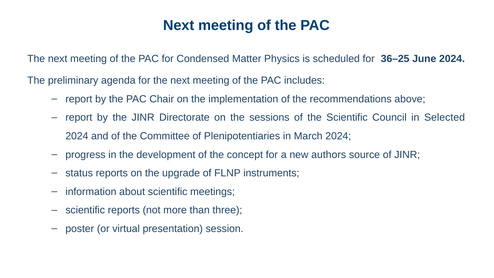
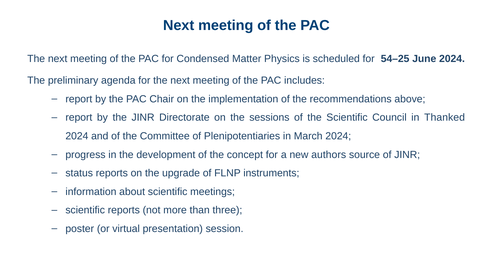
36–25: 36–25 -> 54–25
Selected: Selected -> Thanked
